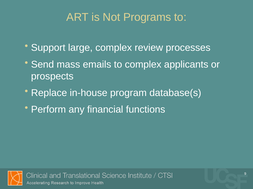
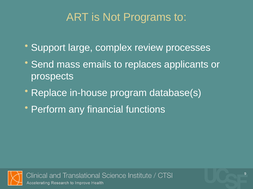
to complex: complex -> replaces
